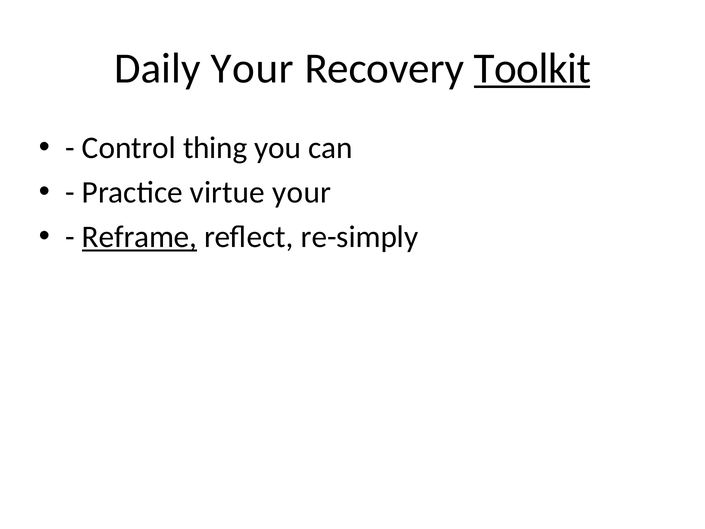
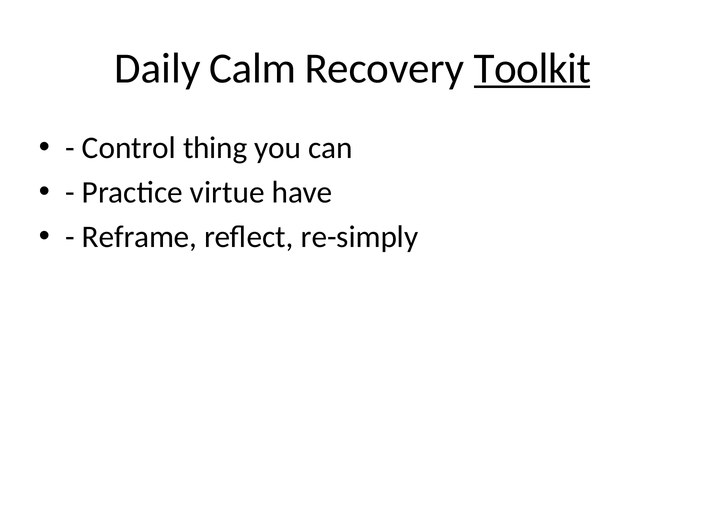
Daily Your: Your -> Calm
virtue your: your -> have
Reframe underline: present -> none
